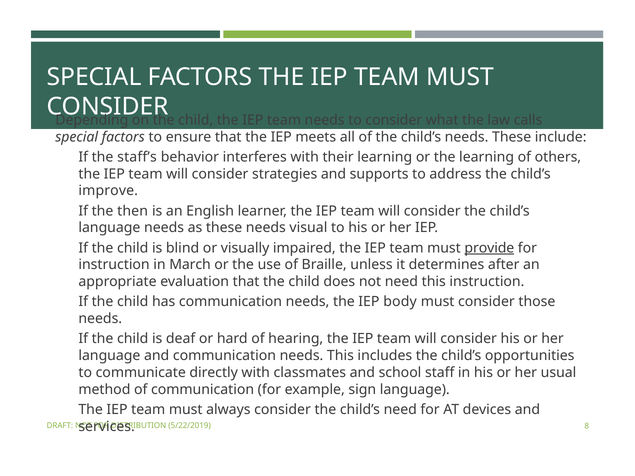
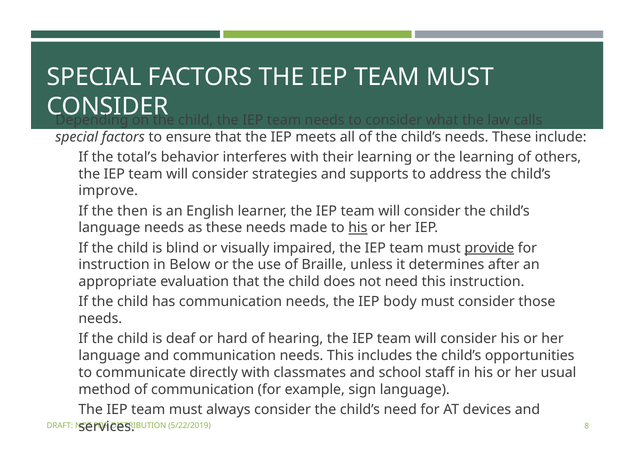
staff’s: staff’s -> total’s
visual: visual -> made
his at (358, 228) underline: none -> present
March: March -> Below
